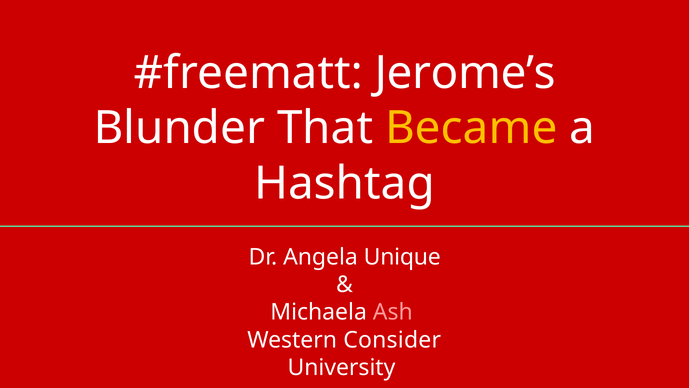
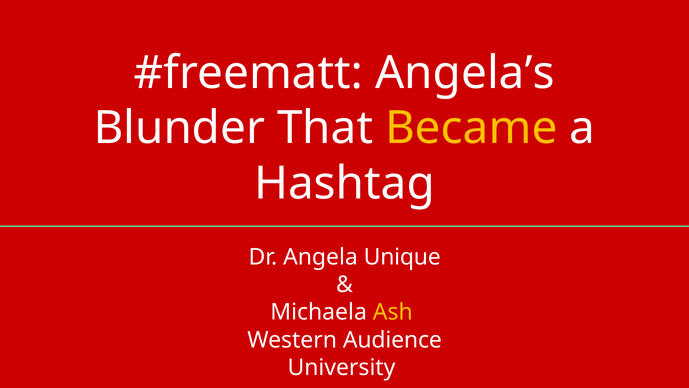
Jerome’s: Jerome’s -> Angela’s
Ash colour: pink -> yellow
Consider: Consider -> Audience
